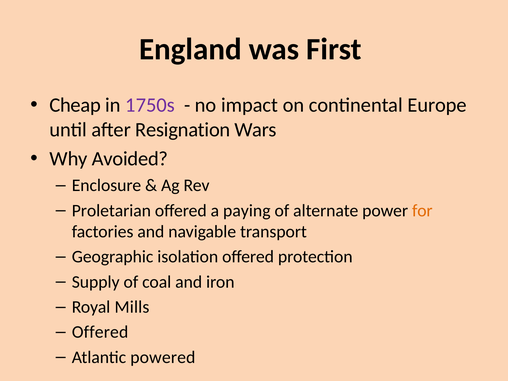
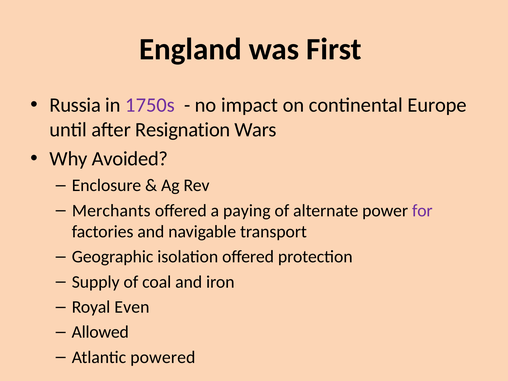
Cheap: Cheap -> Russia
Proletarian: Proletarian -> Merchants
for colour: orange -> purple
Mills: Mills -> Even
Offered at (100, 332): Offered -> Allowed
